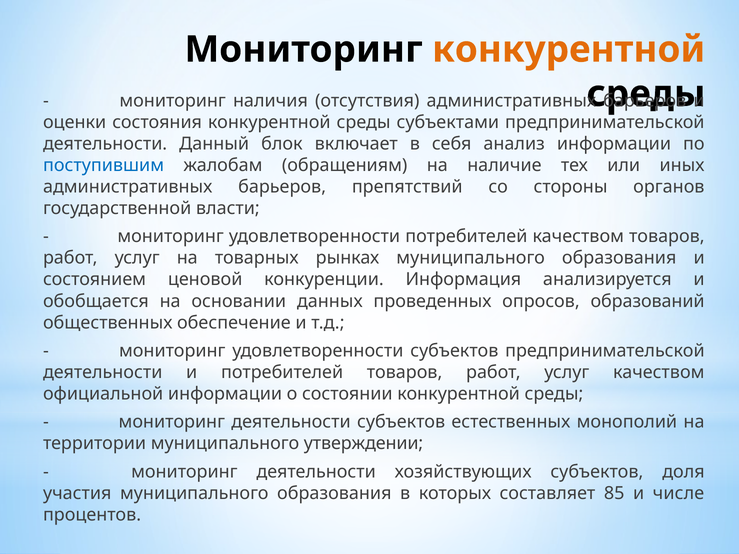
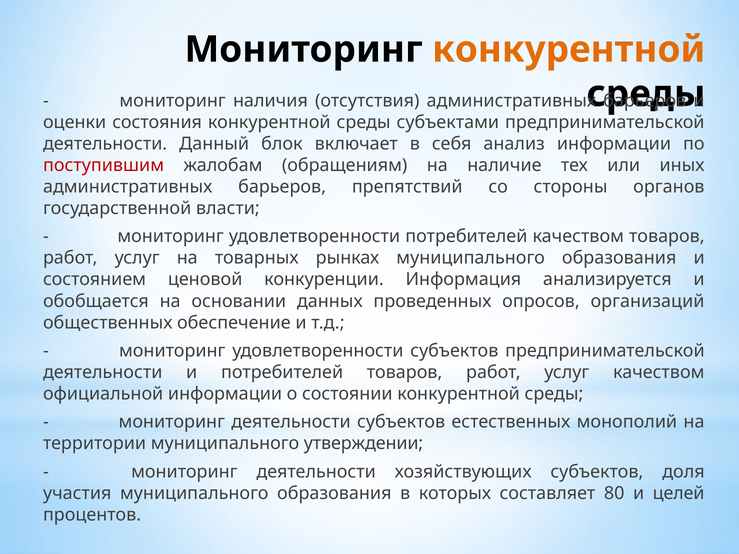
поступившим colour: blue -> red
образований: образований -> организаций
85: 85 -> 80
числе: числе -> целей
